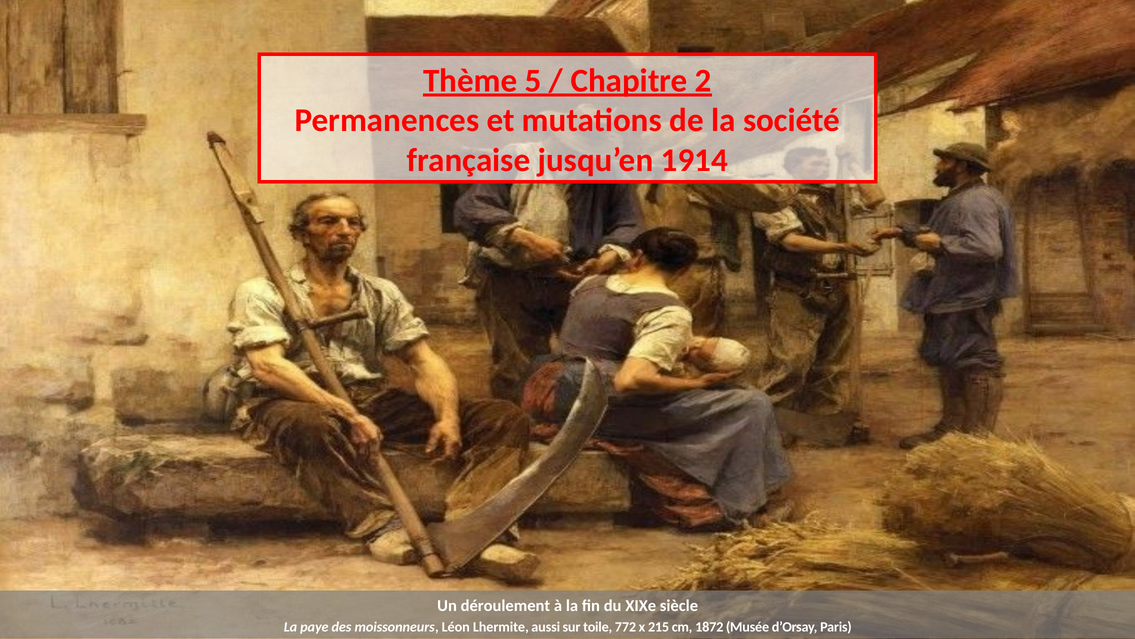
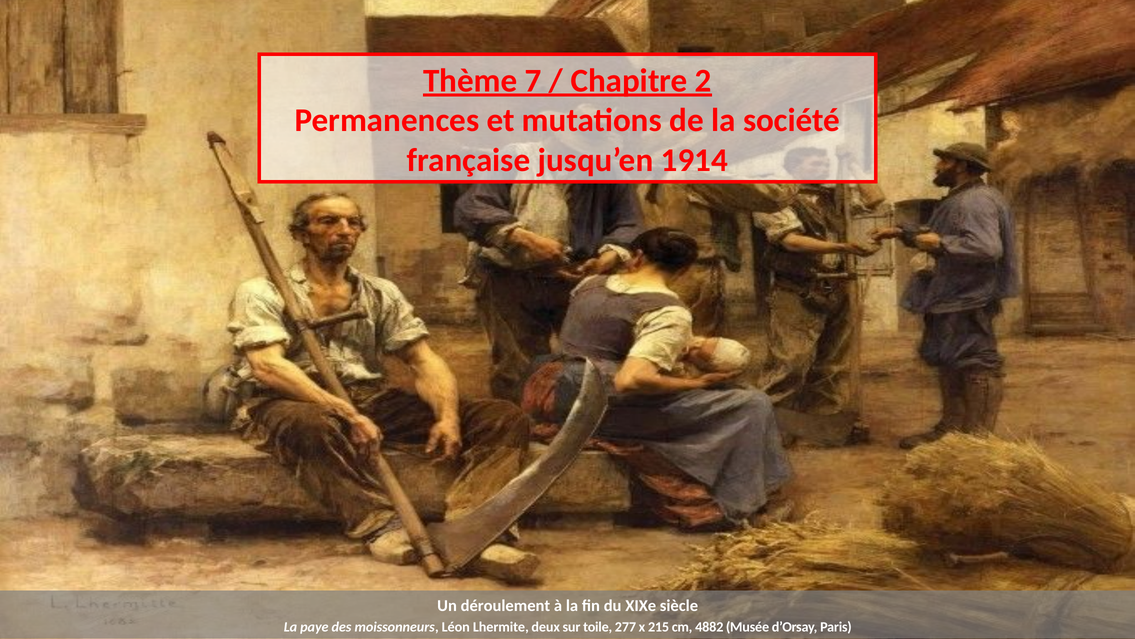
5: 5 -> 7
aussi: aussi -> deux
772: 772 -> 277
1872: 1872 -> 4882
